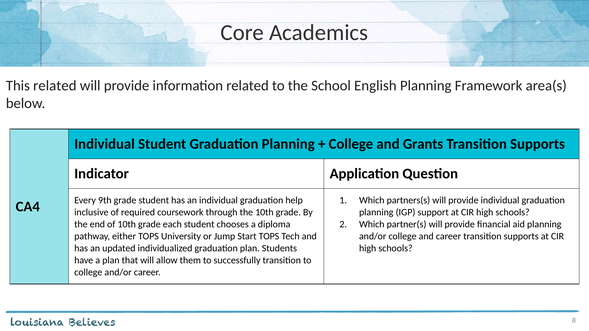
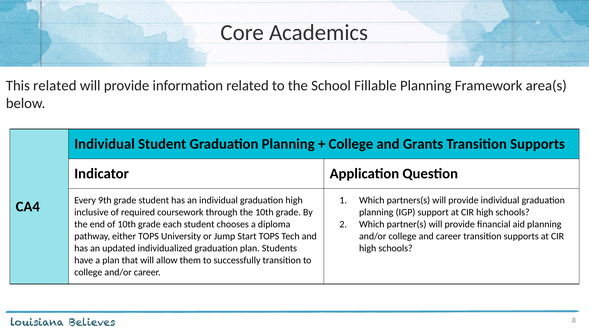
English: English -> Fillable
graduation help: help -> high
